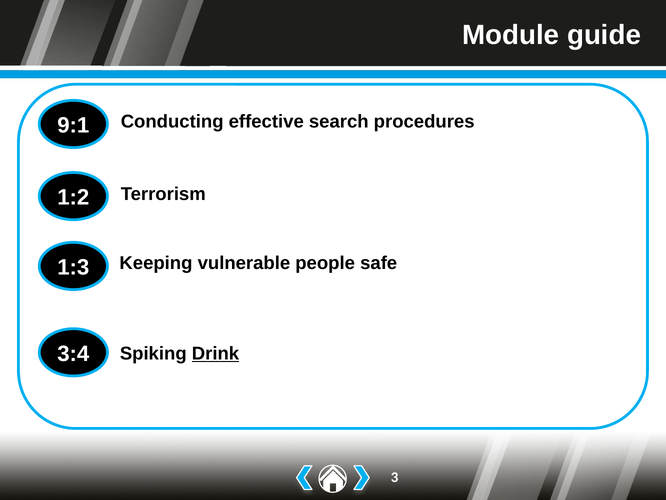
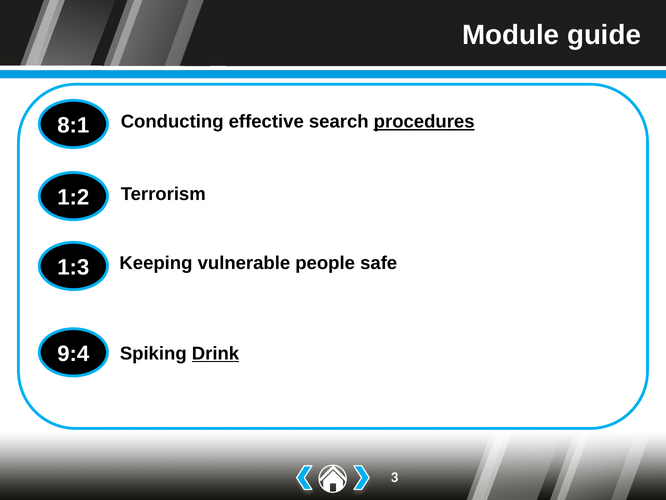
procedures underline: none -> present
9:1: 9:1 -> 8:1
3:4: 3:4 -> 9:4
